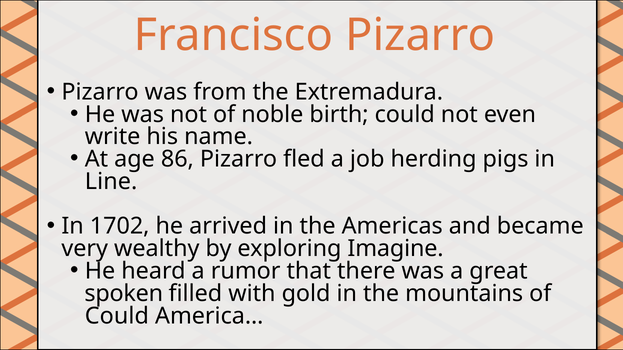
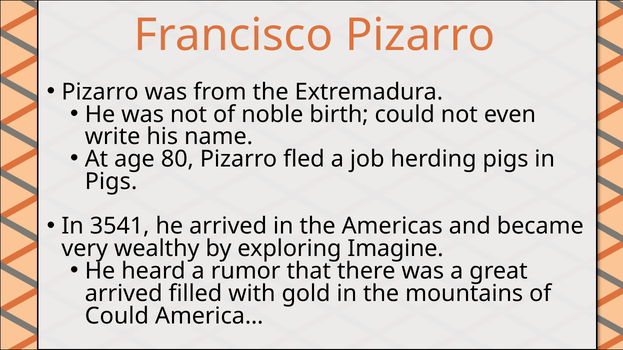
86: 86 -> 80
Line at (111, 182): Line -> Pigs
1702: 1702 -> 3541
spoken at (124, 294): spoken -> arrived
